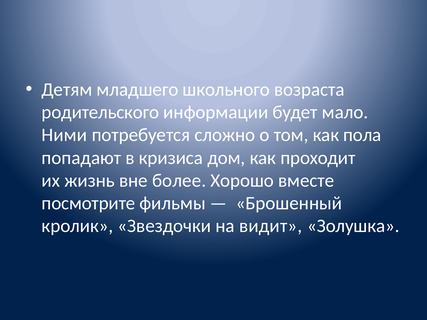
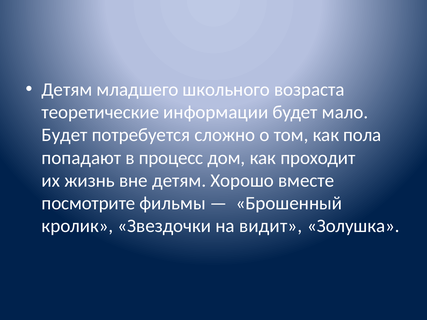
родительского: родительского -> теоретические
Ними at (64, 135): Ними -> Будет
кризиса: кризиса -> процесс
вне более: более -> детям
